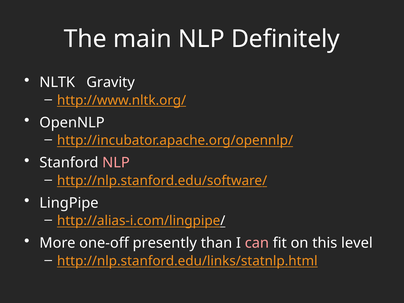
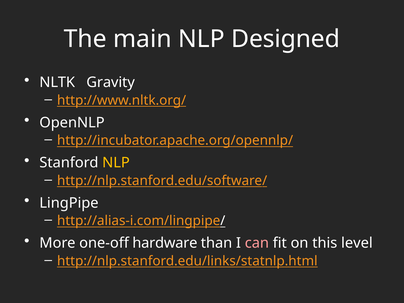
Definitely: Definitely -> Designed
NLP at (116, 163) colour: pink -> yellow
presently: presently -> hardware
